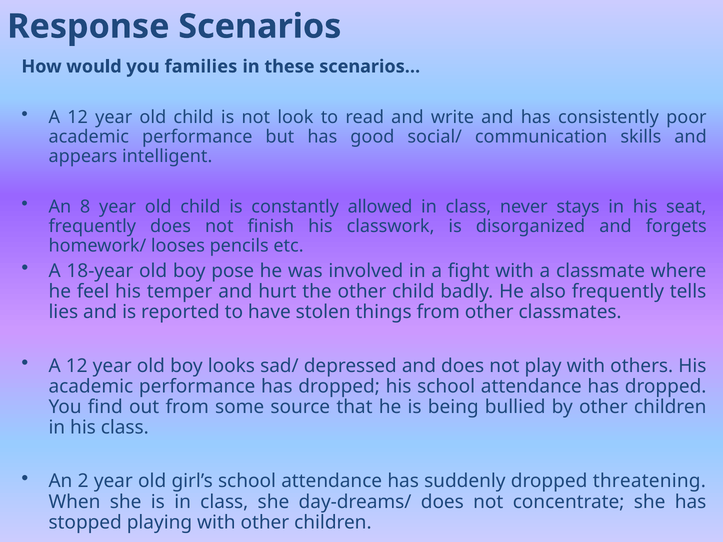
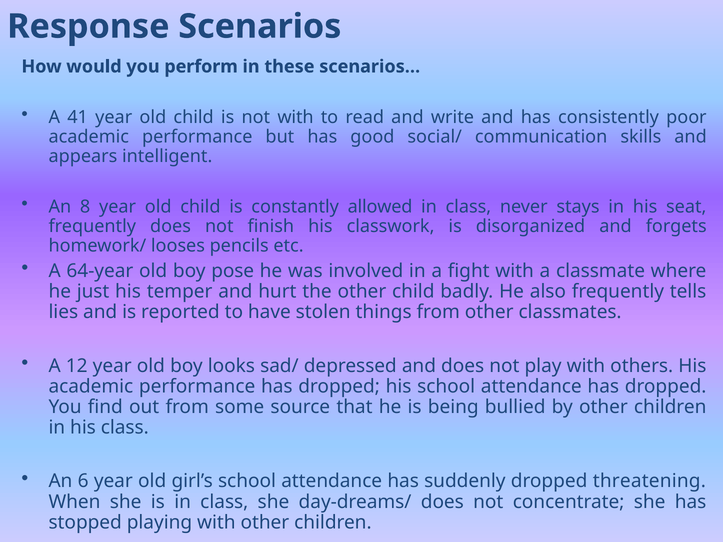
families: families -> perform
12 at (78, 117): 12 -> 41
not look: look -> with
18-year: 18-year -> 64-year
feel: feel -> just
2: 2 -> 6
